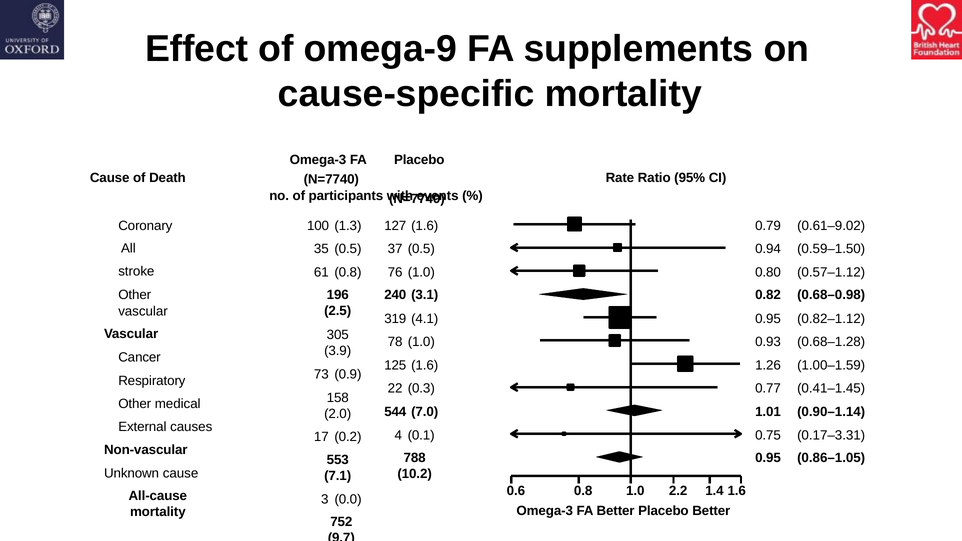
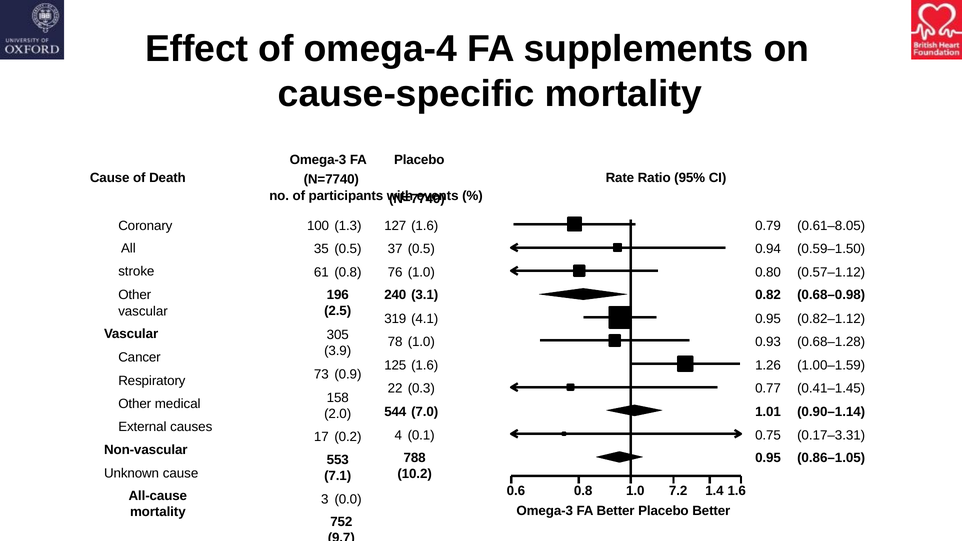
omega-9: omega-9 -> omega-4
0.61–9.02: 0.61–9.02 -> 0.61–8.05
2.2: 2.2 -> 7.2
